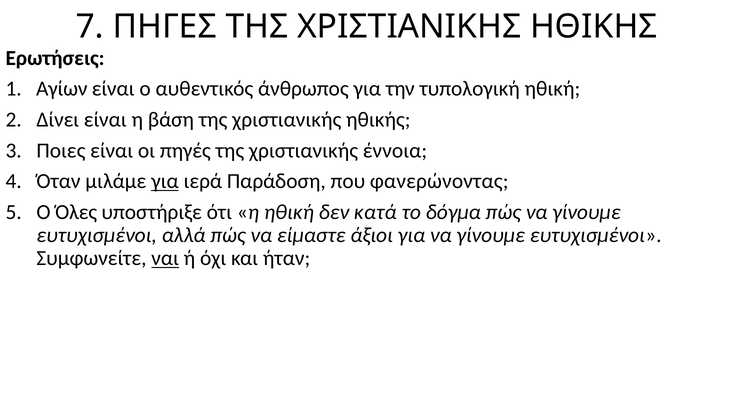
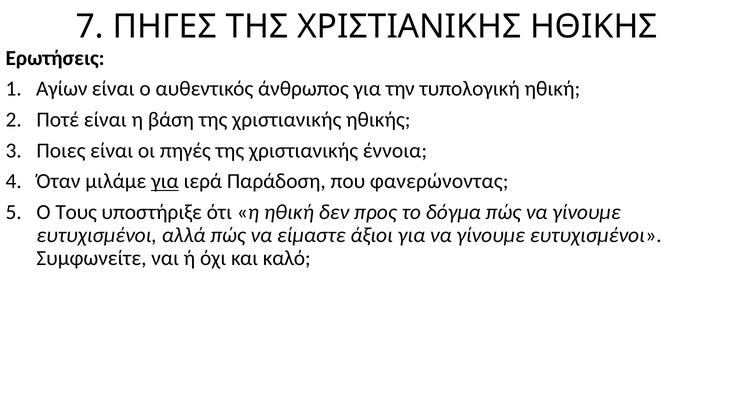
Δίνει: Δίνει -> Ποτέ
Όλες: Όλες -> Τους
κατά: κατά -> προς
ναι underline: present -> none
ήταν: ήταν -> καλό
